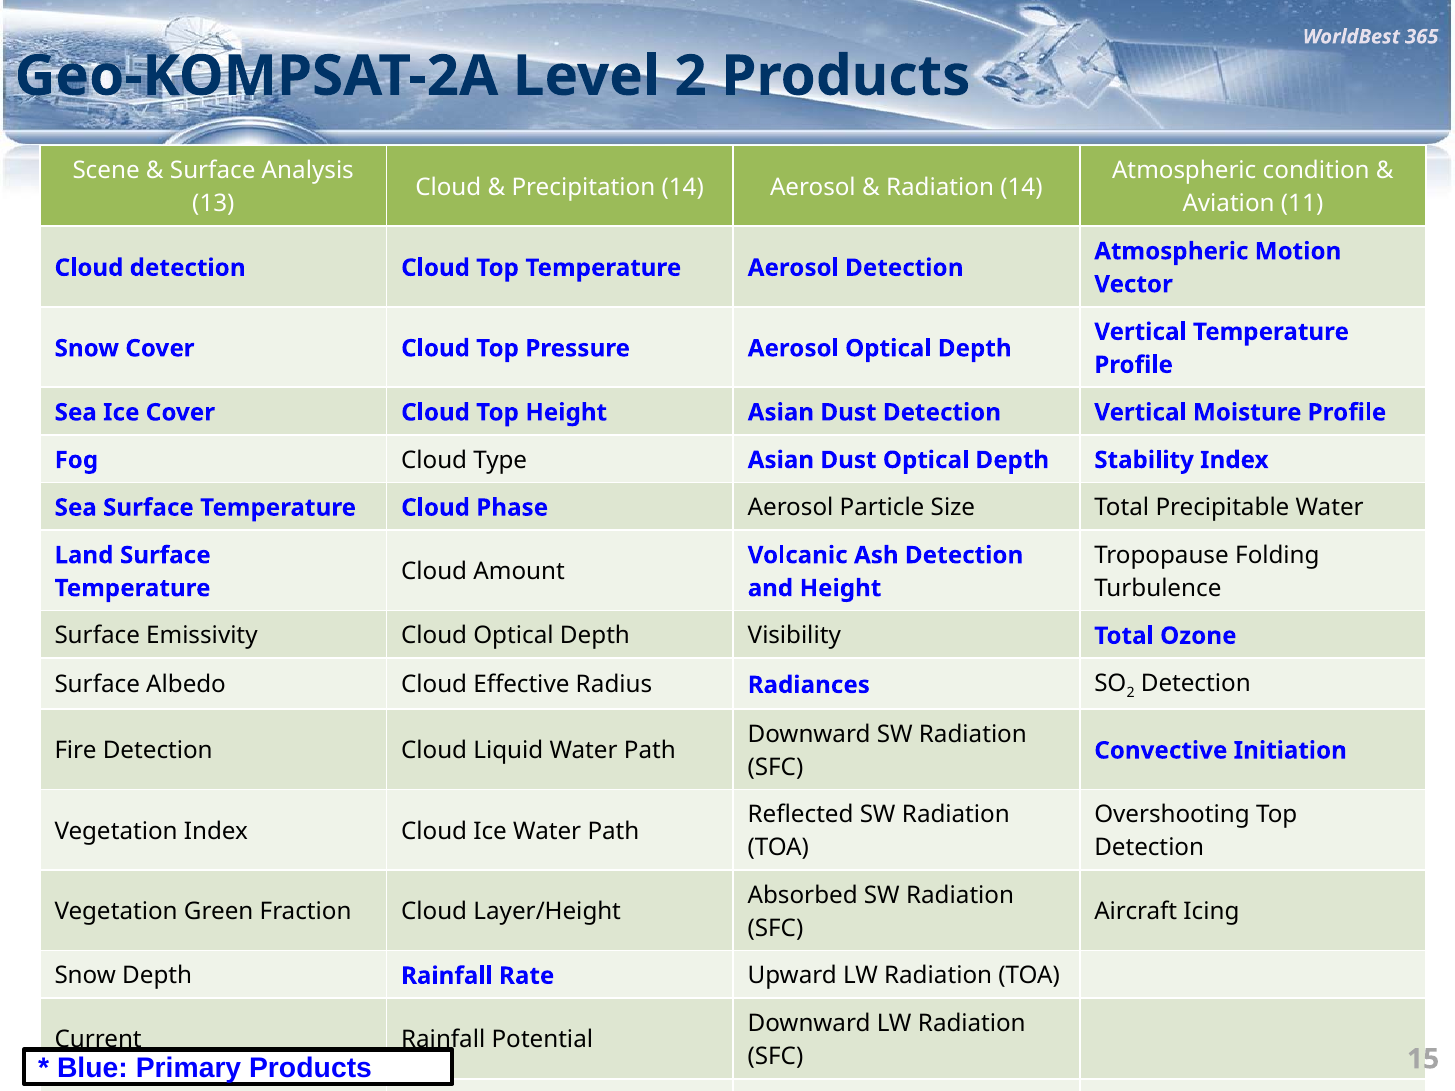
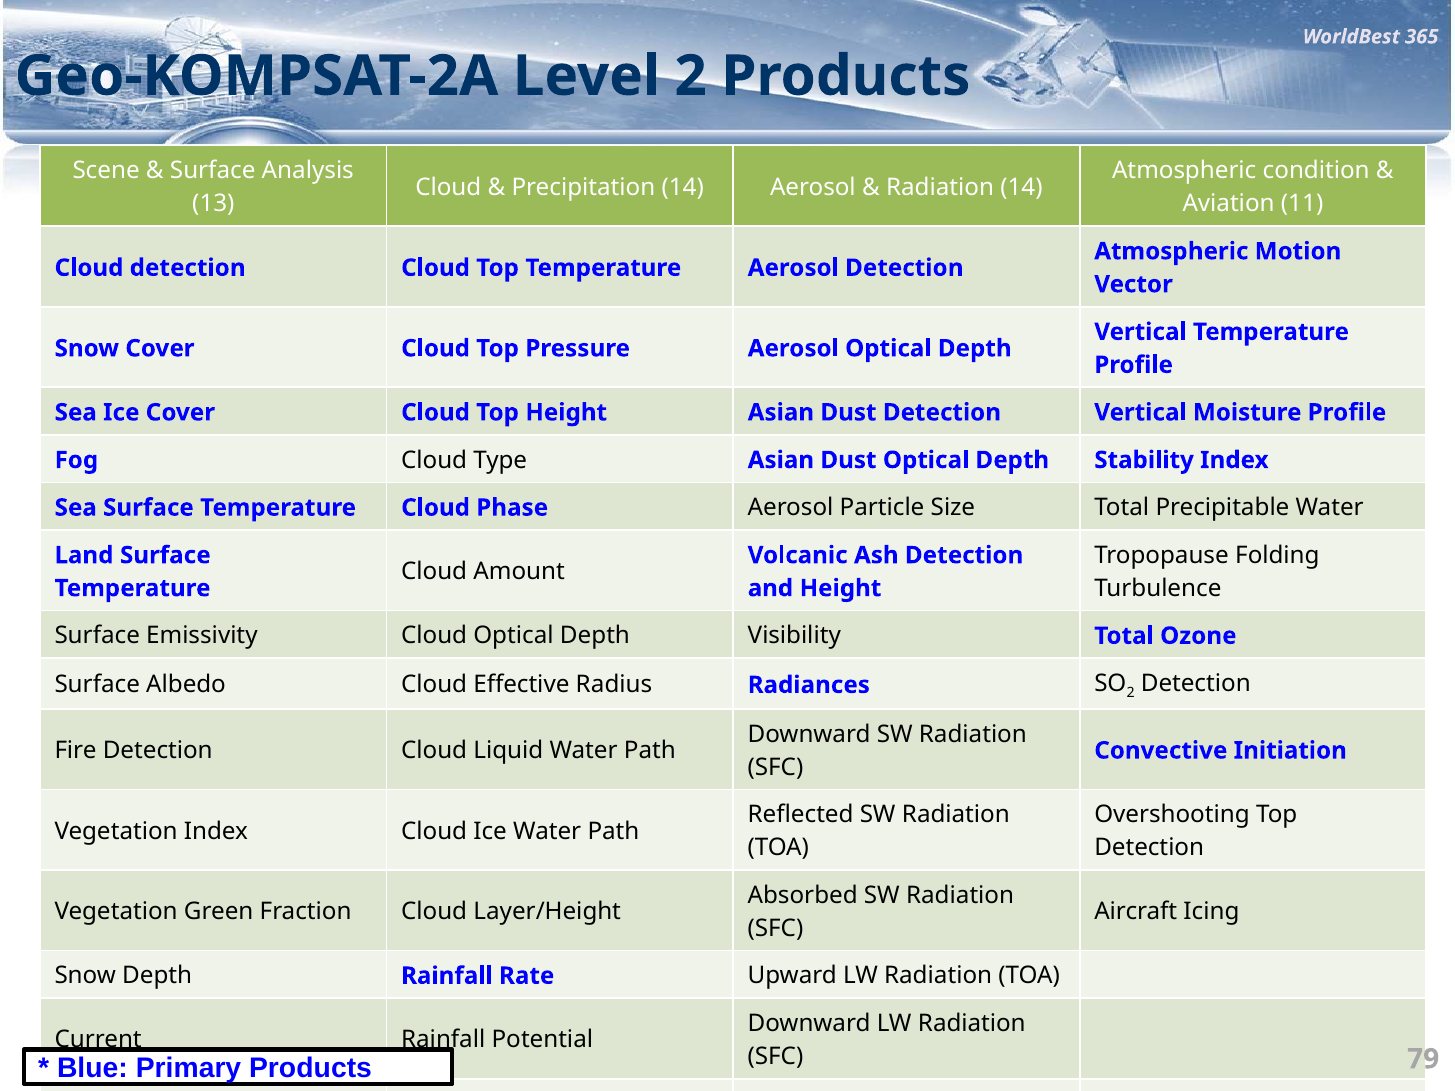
15: 15 -> 79
